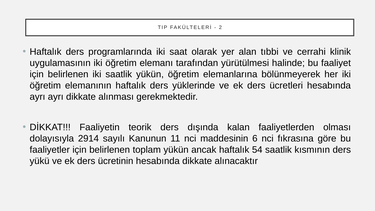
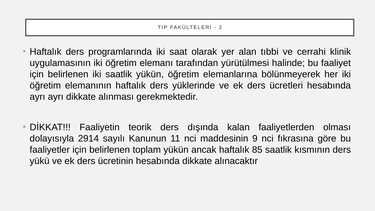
6: 6 -> 9
54: 54 -> 85
